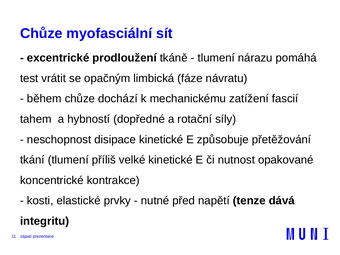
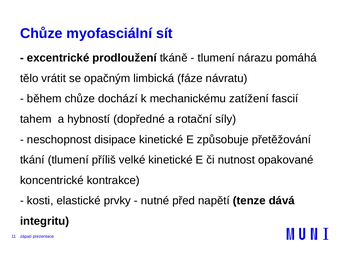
test: test -> tělo
